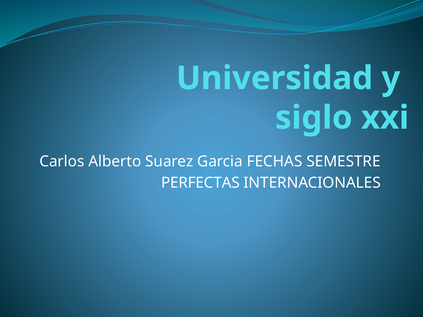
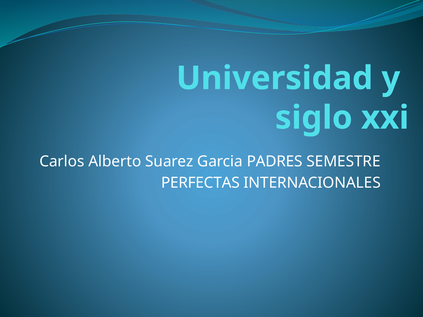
FECHAS: FECHAS -> PADRES
